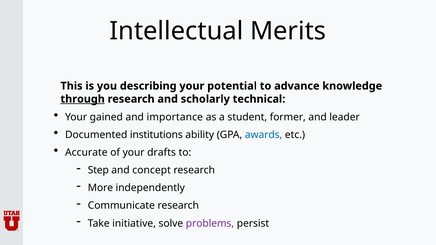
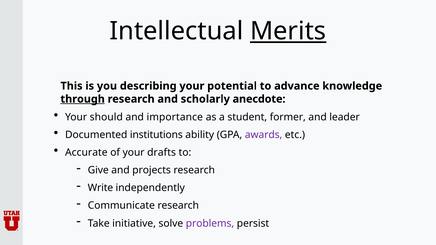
Merits underline: none -> present
technical: technical -> anecdote
gained: gained -> should
awards colour: blue -> purple
Step: Step -> Give
concept: concept -> projects
More: More -> Write
